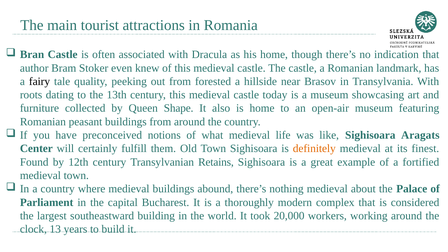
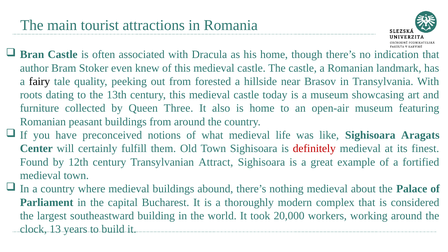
Shape: Shape -> Three
definitely colour: orange -> red
Retains: Retains -> Attract
